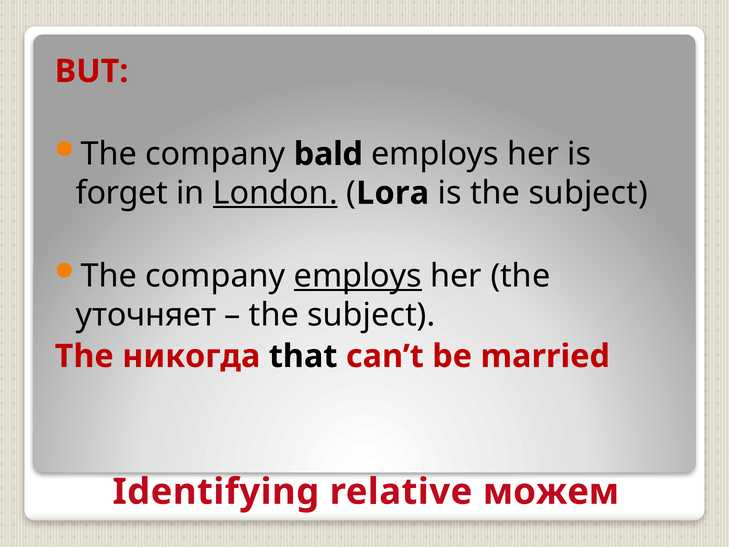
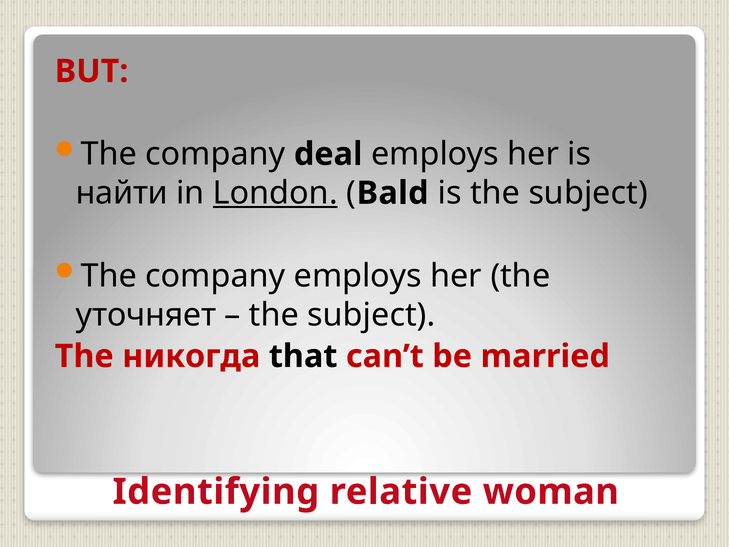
bald: bald -> deal
forget: forget -> найти
Lora: Lora -> Bald
employs at (358, 276) underline: present -> none
можем: можем -> woman
